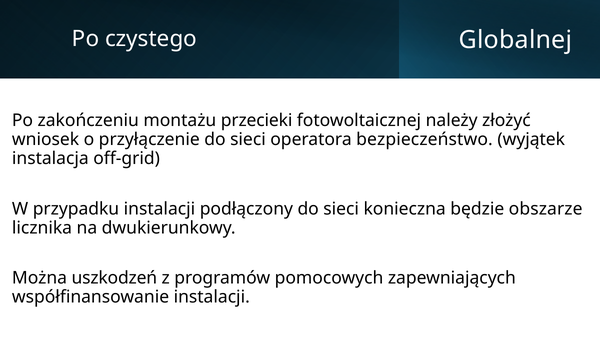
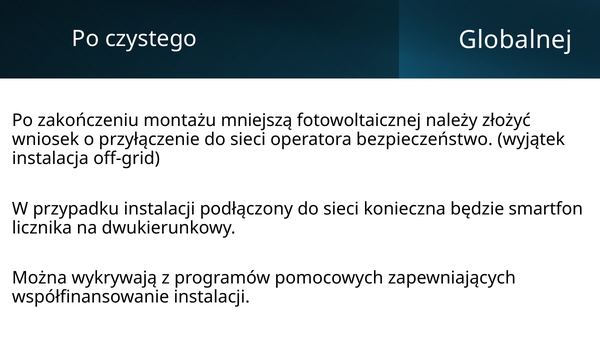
przecieki: przecieki -> mniejszą
obszarze: obszarze -> smartfon
uszkodzeń: uszkodzeń -> wykrywają
